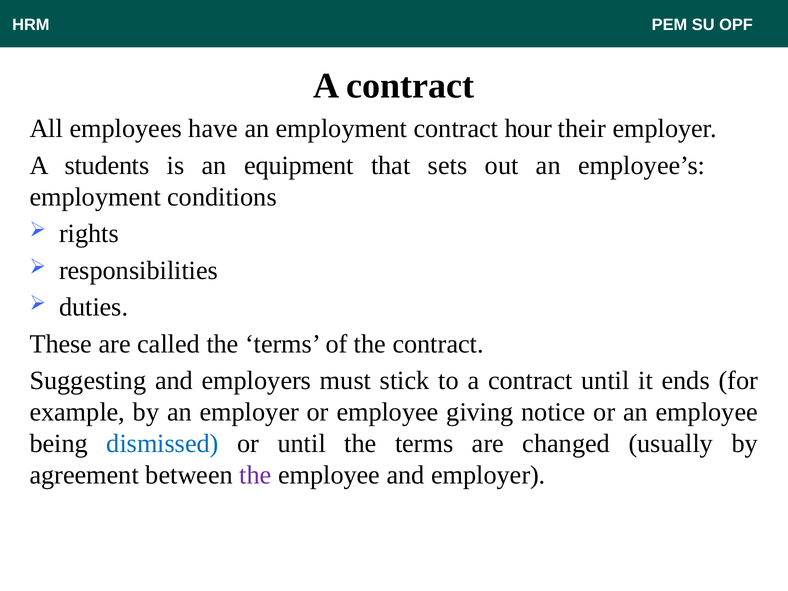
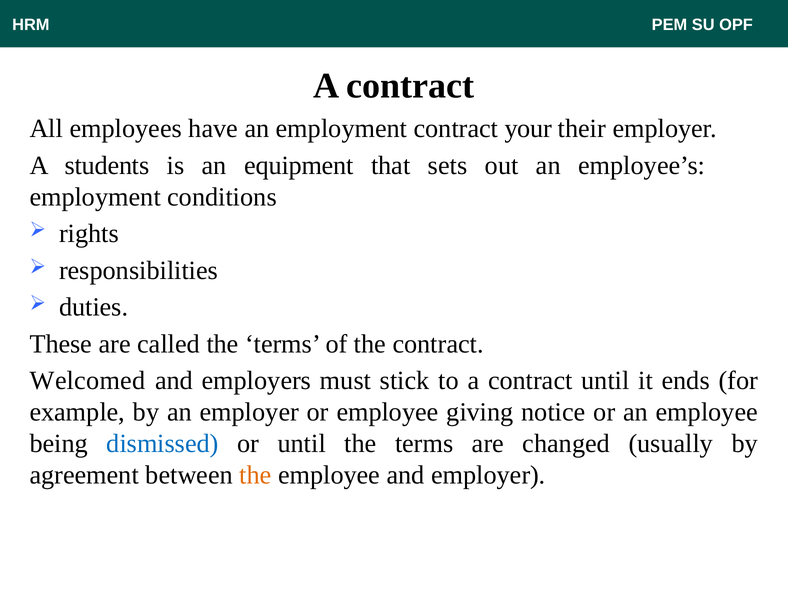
hour: hour -> your
Suggesting: Suggesting -> Welcomed
the at (255, 475) colour: purple -> orange
